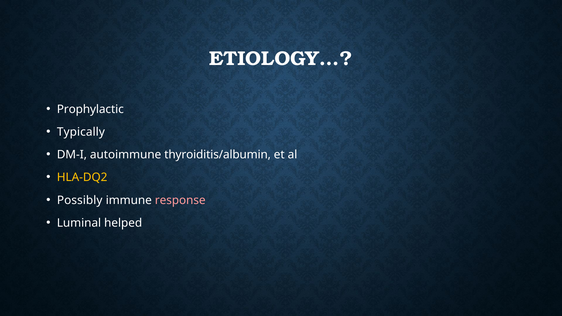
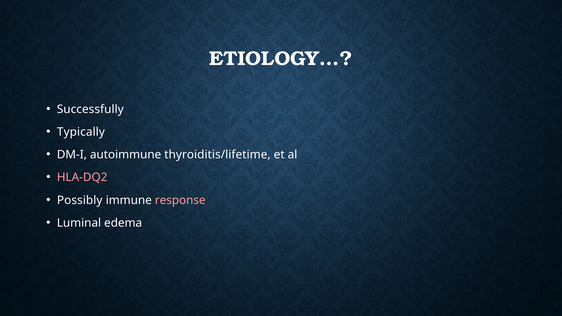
Prophylactic: Prophylactic -> Successfully
thyroiditis/albumin: thyroiditis/albumin -> thyroiditis/lifetime
HLA-DQ2 colour: yellow -> pink
helped: helped -> edema
